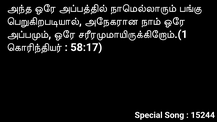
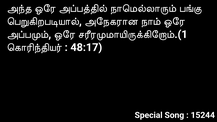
58:17: 58:17 -> 48:17
